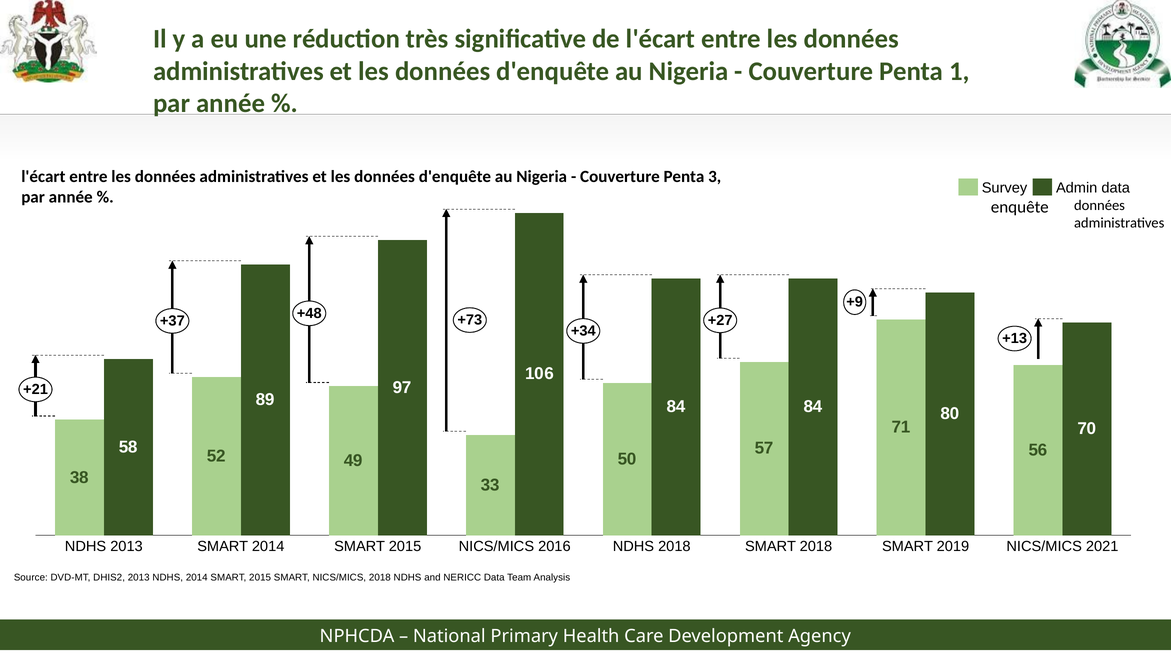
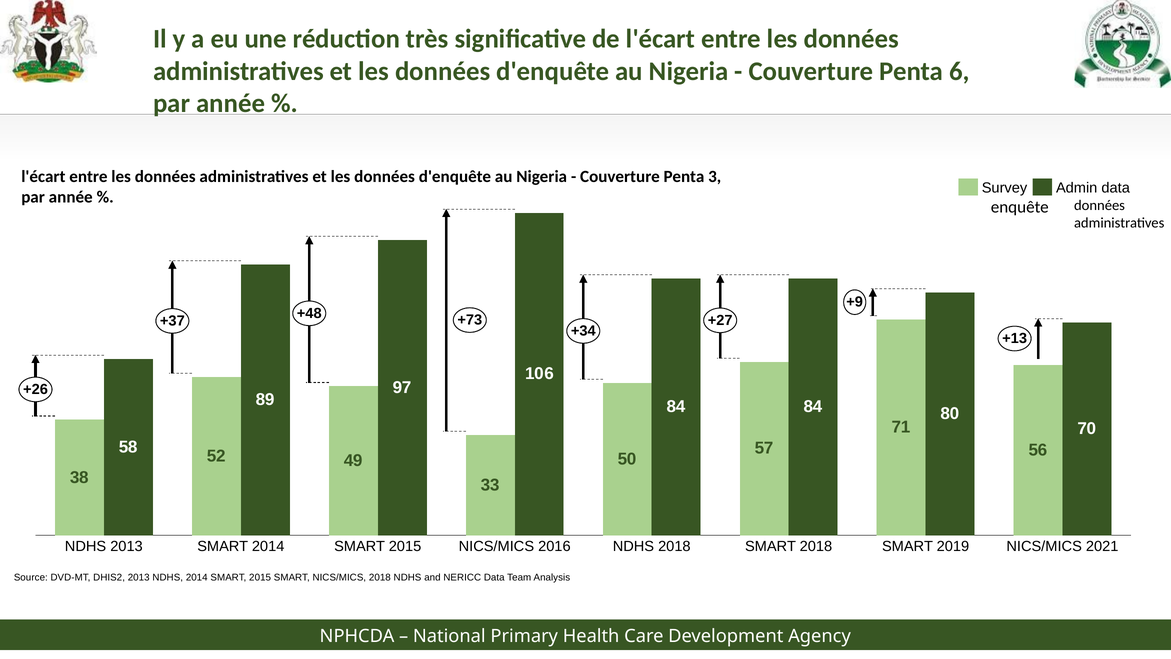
1: 1 -> 6
+21: +21 -> +26
